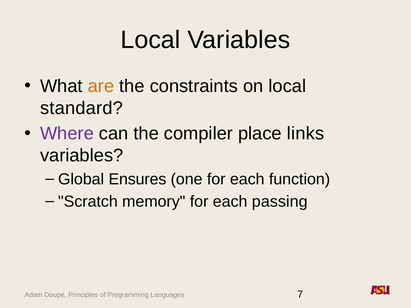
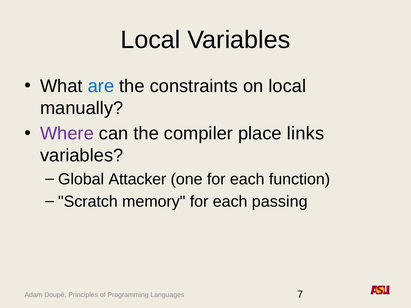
are colour: orange -> blue
standard: standard -> manually
Ensures: Ensures -> Attacker
